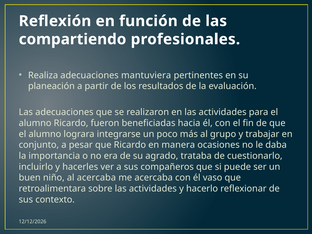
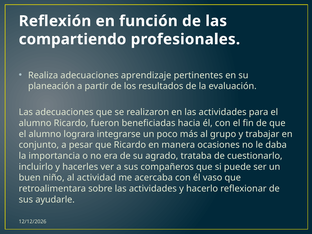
mantuviera: mantuviera -> aprendizaje
al acercaba: acercaba -> actividad
contexto: contexto -> ayudarle
